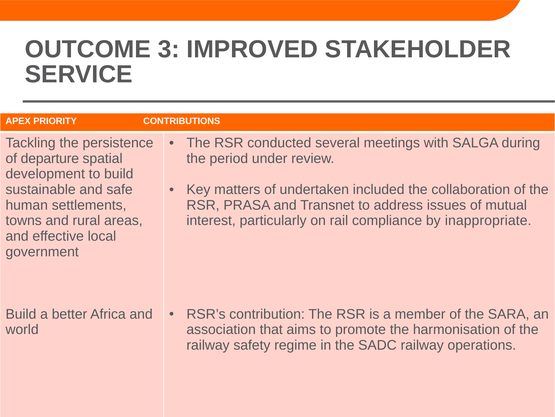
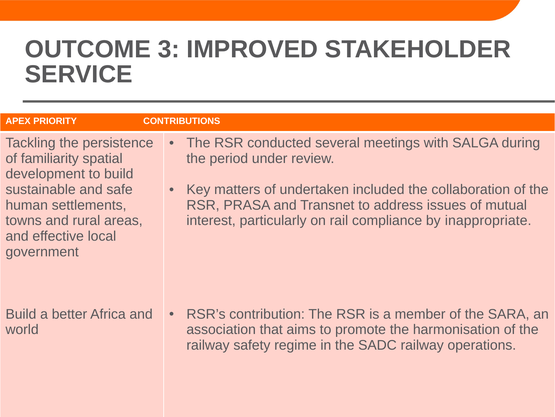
departure: departure -> familiarity
